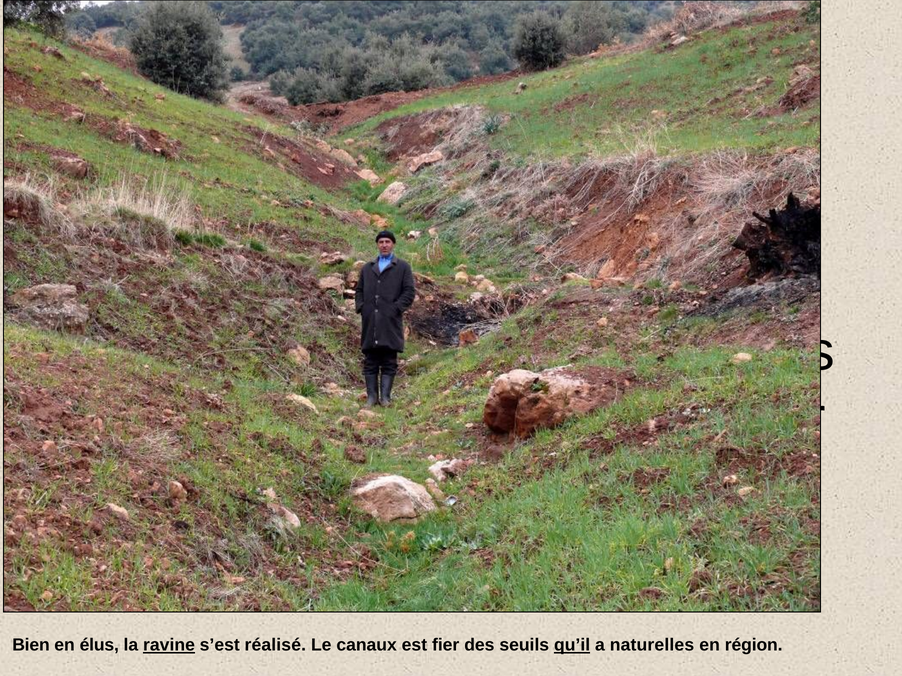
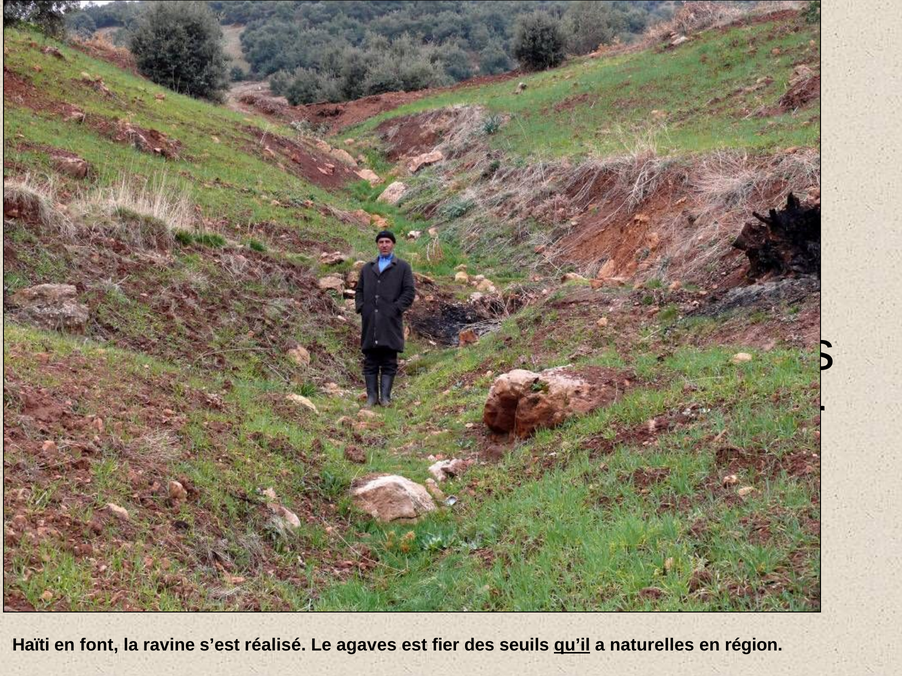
Bien: Bien -> Haïti
élus: élus -> font
ravine underline: present -> none
canaux: canaux -> agaves
